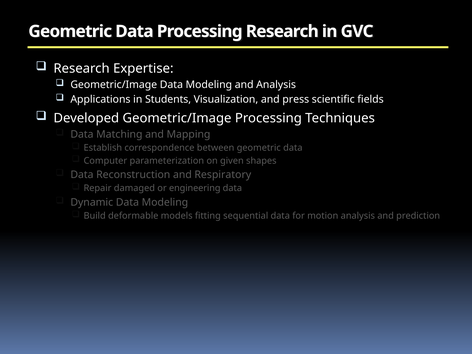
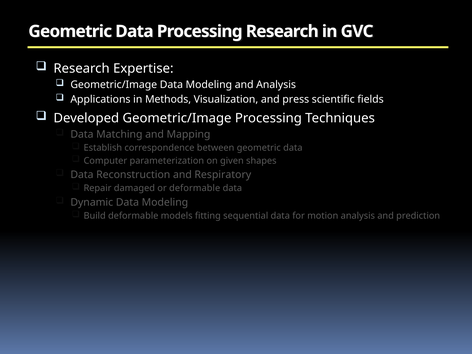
Students: Students -> Methods
or engineering: engineering -> deformable
